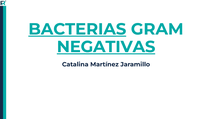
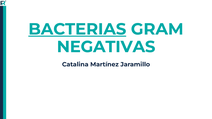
NEGATIVAS underline: present -> none
